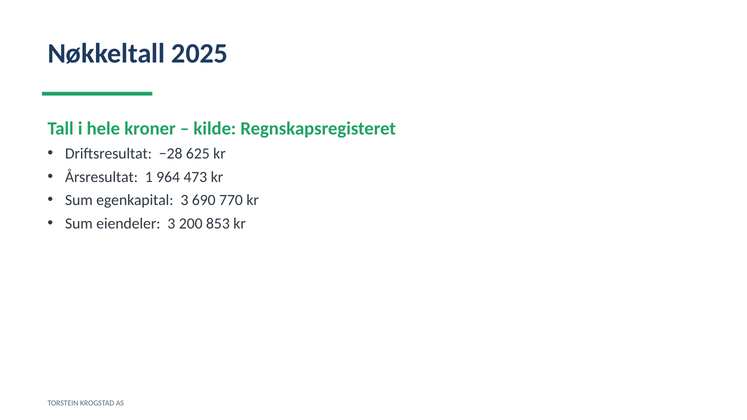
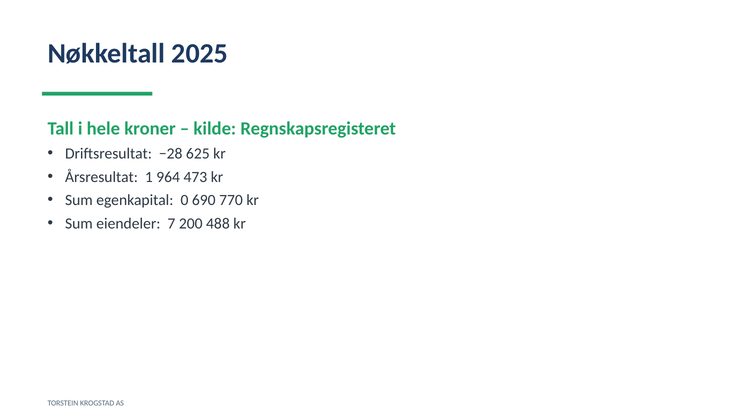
egenkapital 3: 3 -> 0
eiendeler 3: 3 -> 7
853: 853 -> 488
